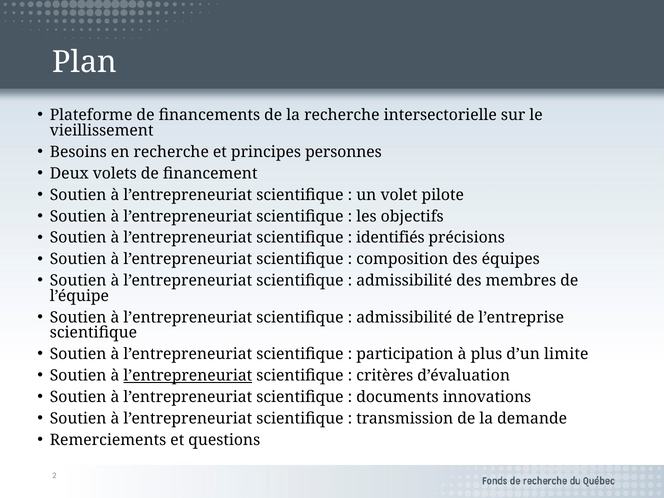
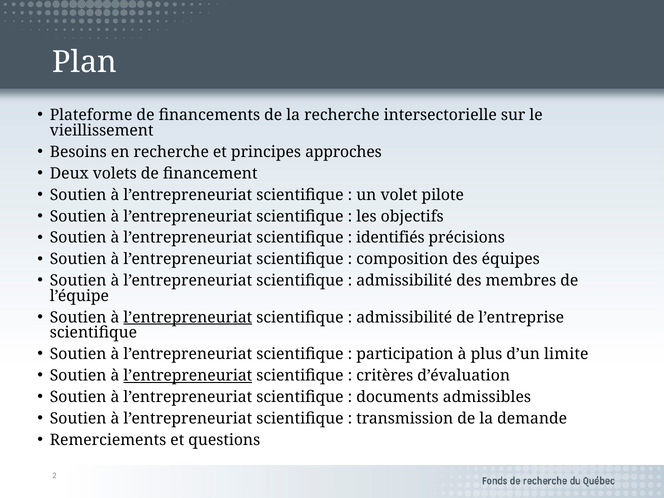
personnes: personnes -> approches
l’entrepreneuriat at (188, 317) underline: none -> present
innovations: innovations -> admissibles
